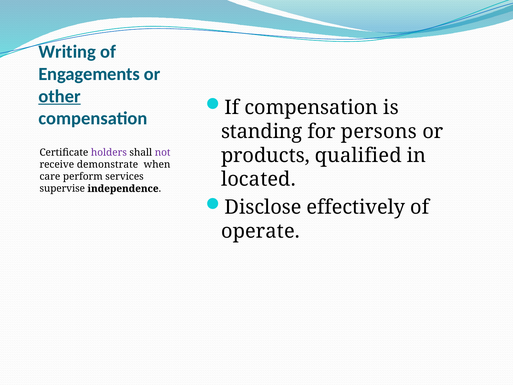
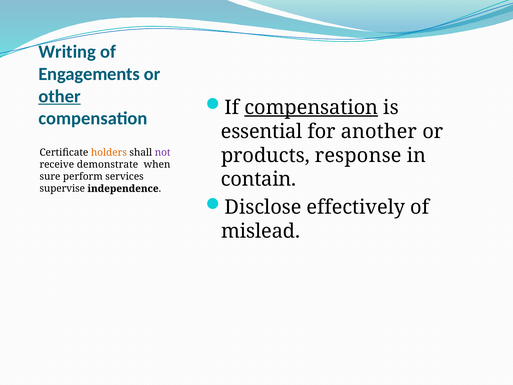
compensation at (311, 107) underline: none -> present
standing: standing -> essential
persons: persons -> another
qualified: qualified -> response
holders colour: purple -> orange
care: care -> sure
located: located -> contain
operate: operate -> mislead
